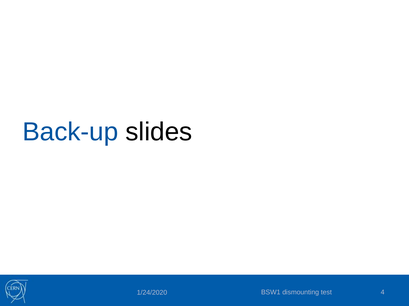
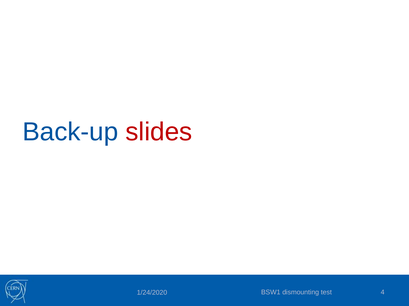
slides colour: black -> red
